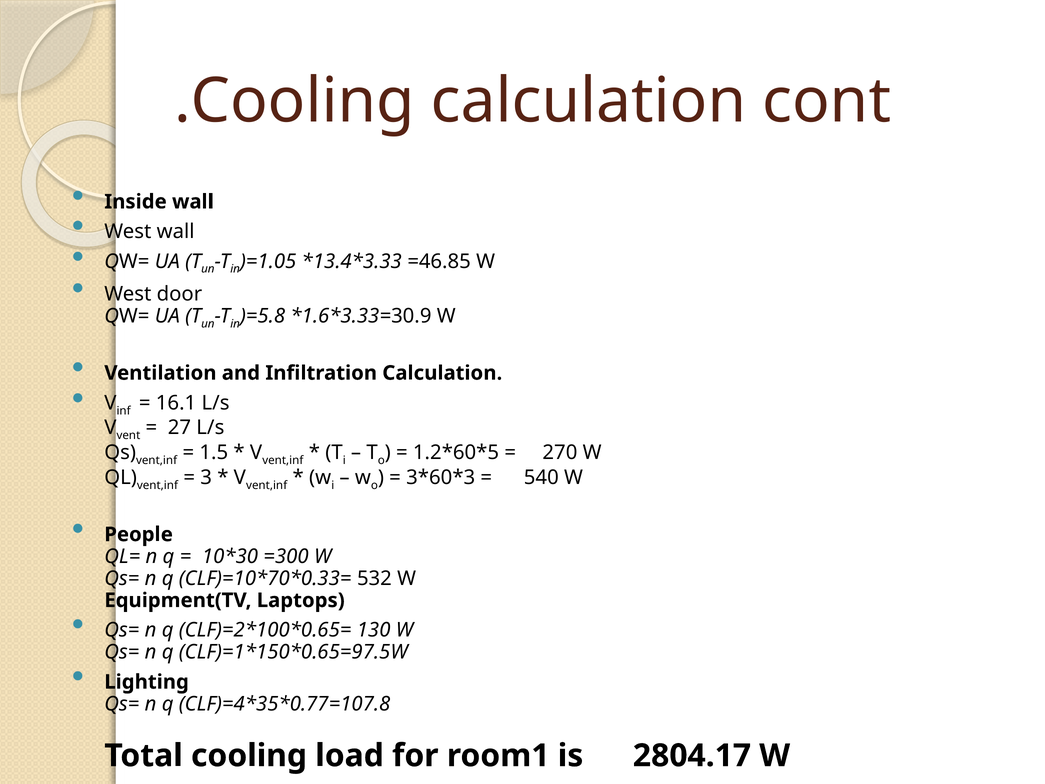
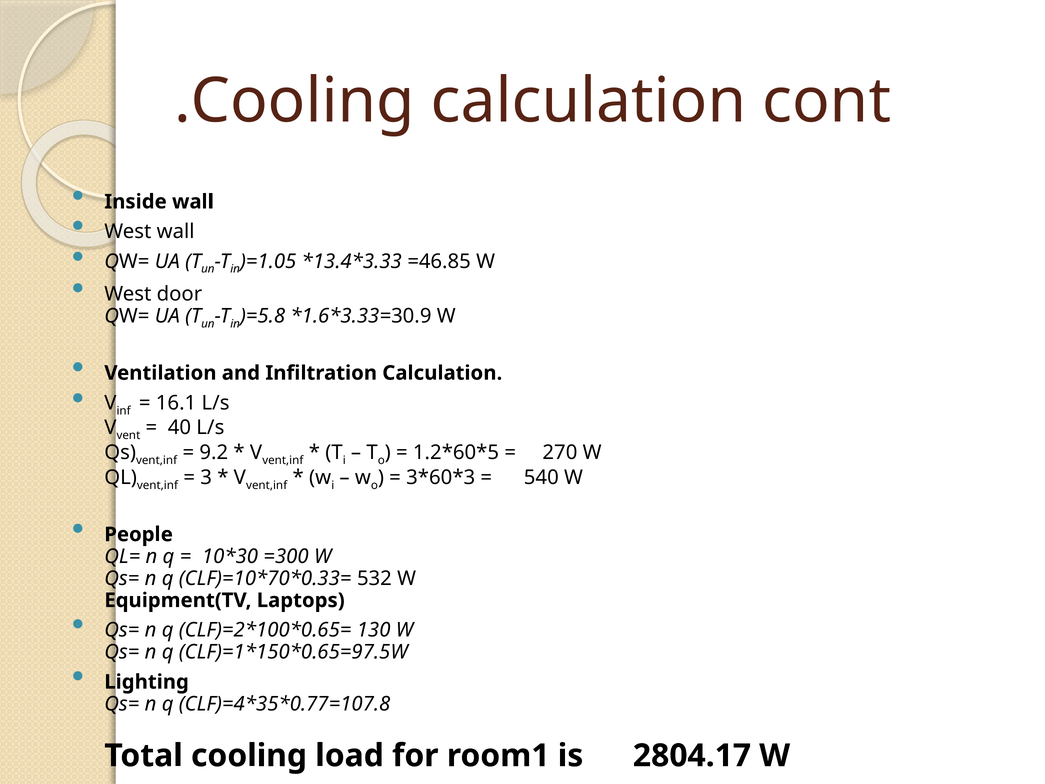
27: 27 -> 40
1.5: 1.5 -> 9.2
